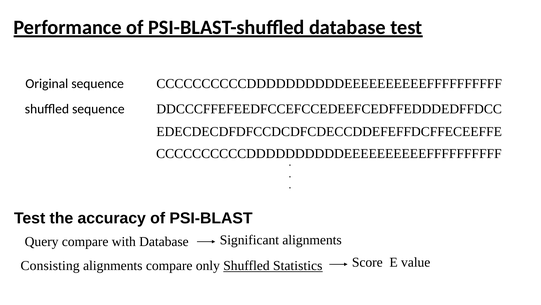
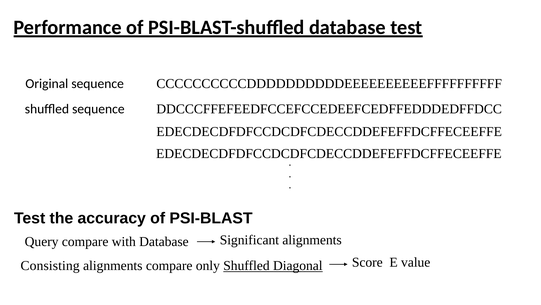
CCCCCCCCCCDDDDDDDDDDEEEEEEEEEEFFFFFFFFFF at (329, 153): CCCCCCCCCCDDDDDDDDDDEEEEEEEEEEFFFFFFFFFF -> EDECDECDFDFCCDCDFCDECCDDEFEFFDCFFECEEFFE
Statistics: Statistics -> Diagonal
